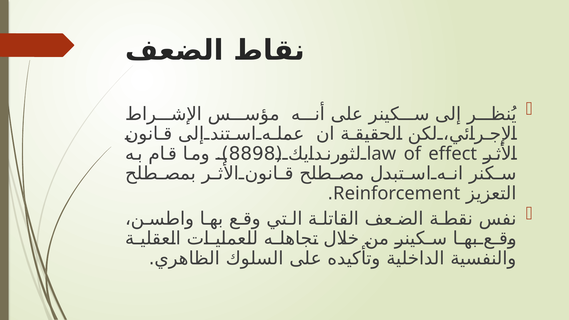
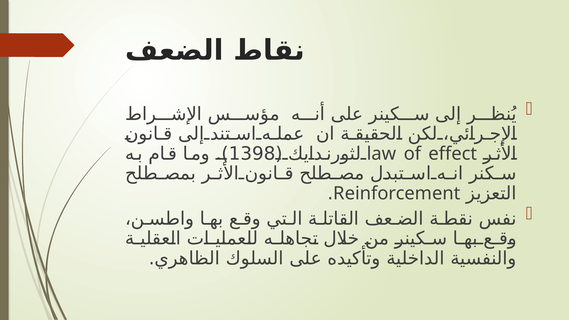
8898: 8898 -> 1398
